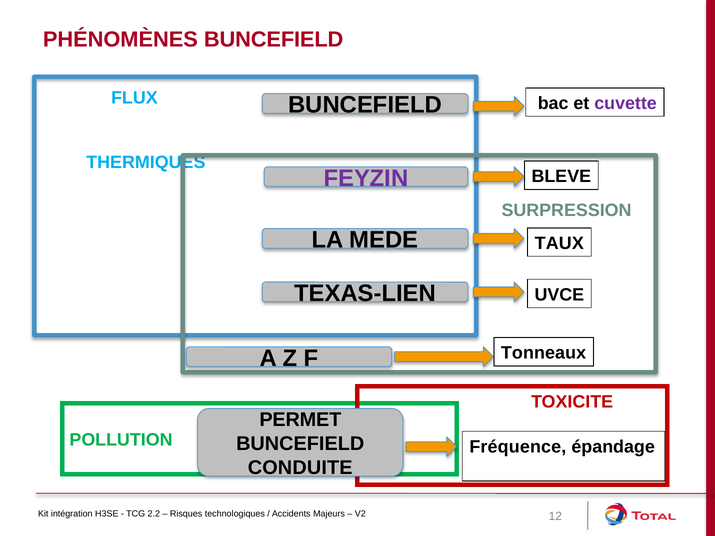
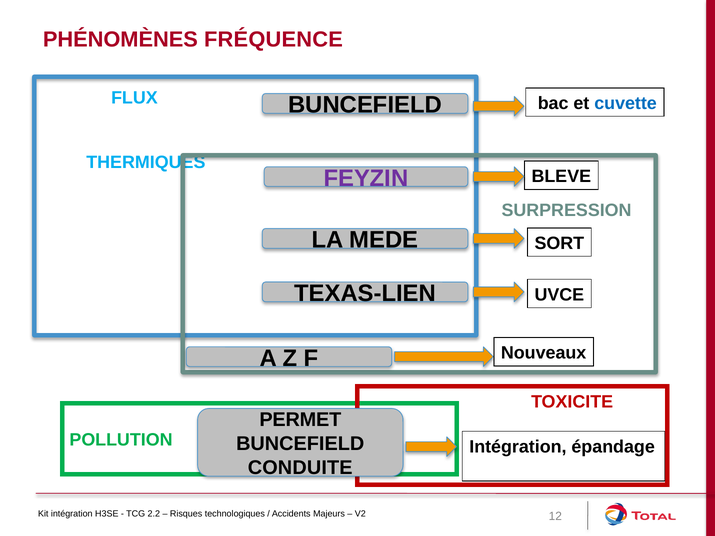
PHÉNOMÈNES BUNCEFIELD: BUNCEFIELD -> FRÉQUENCE
cuvette colour: purple -> blue
TAUX: TAUX -> SORT
Tonneaux: Tonneaux -> Nouveaux
Fréquence at (518, 447): Fréquence -> Intégration
